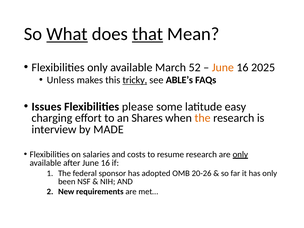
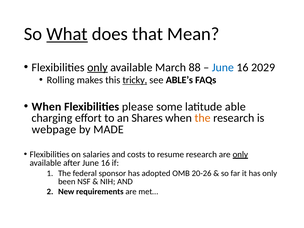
that underline: present -> none
only at (97, 67) underline: none -> present
52: 52 -> 88
June at (223, 67) colour: orange -> blue
2025: 2025 -> 2029
Unless: Unless -> Rolling
Issues at (46, 107): Issues -> When
easy: easy -> able
interview: interview -> webpage
